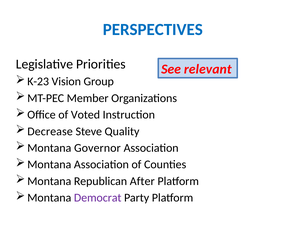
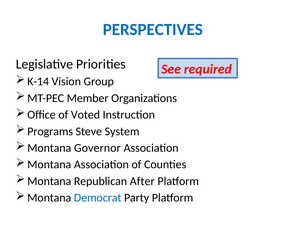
relevant: relevant -> required
K-23: K-23 -> K-14
Decrease: Decrease -> Programs
Quality: Quality -> System
Democrat colour: purple -> blue
